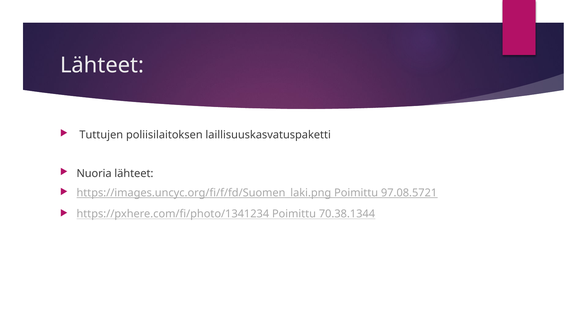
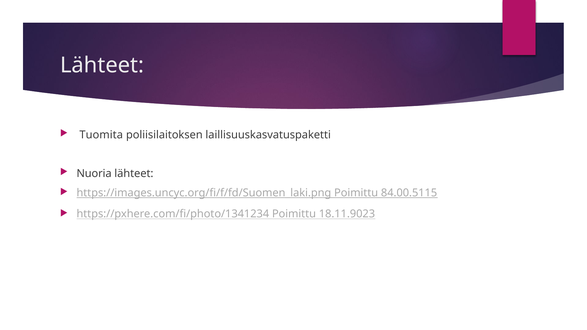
Tuttujen: Tuttujen -> Tuomita
97.08.5721: 97.08.5721 -> 84.00.5115
70.38.1344: 70.38.1344 -> 18.11.9023
